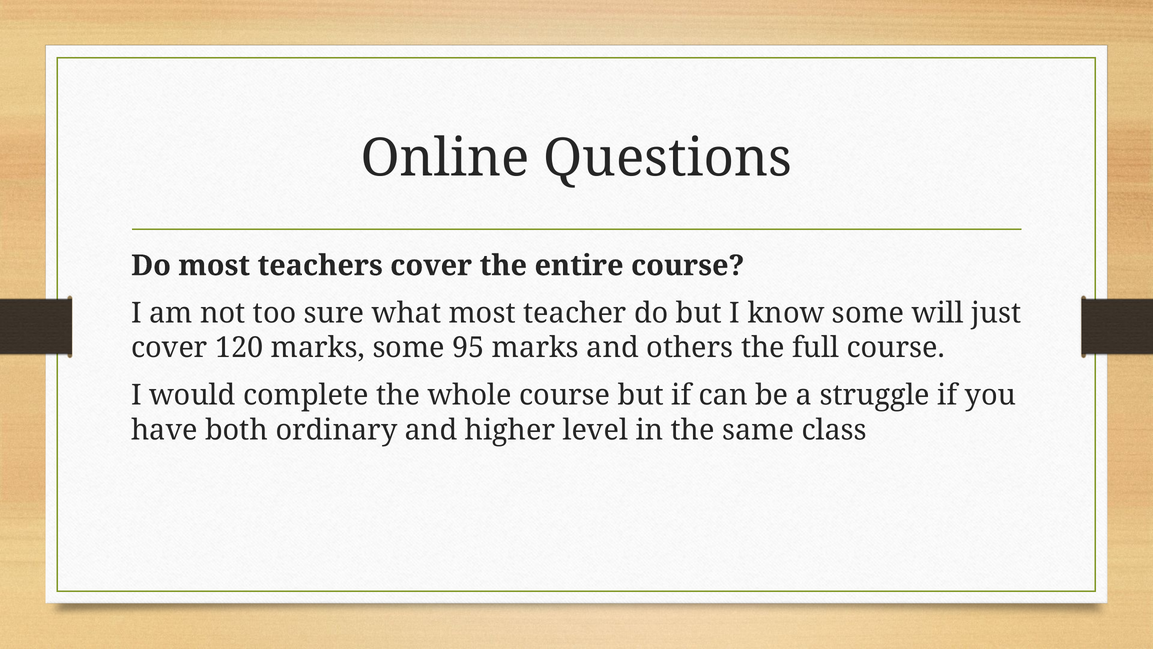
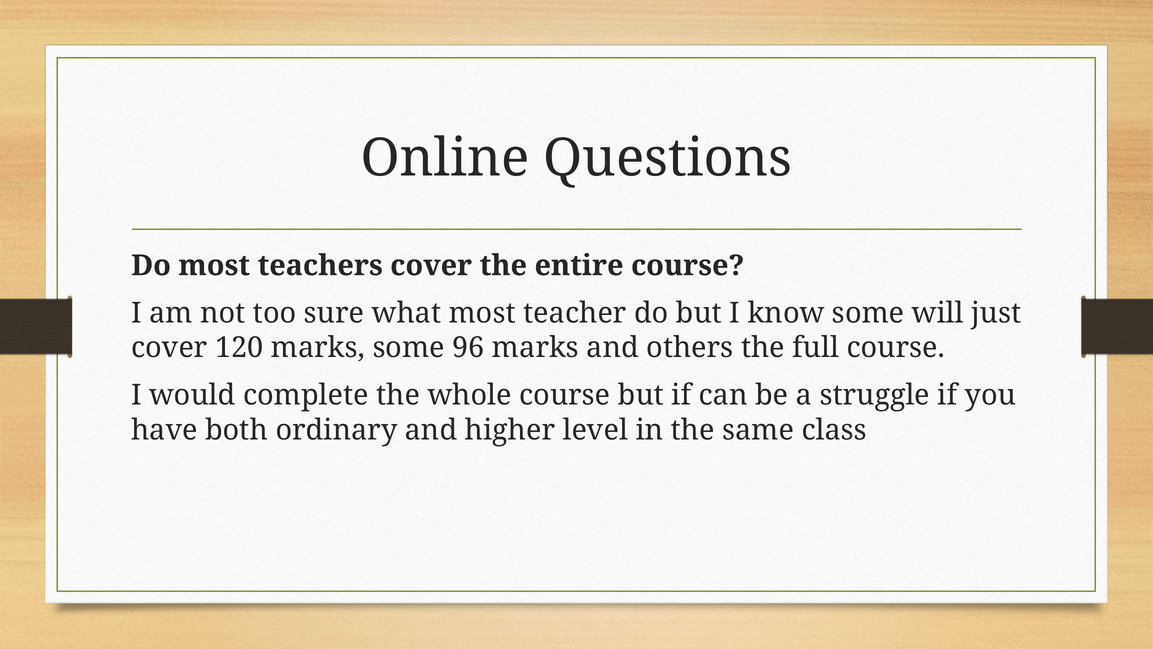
95: 95 -> 96
